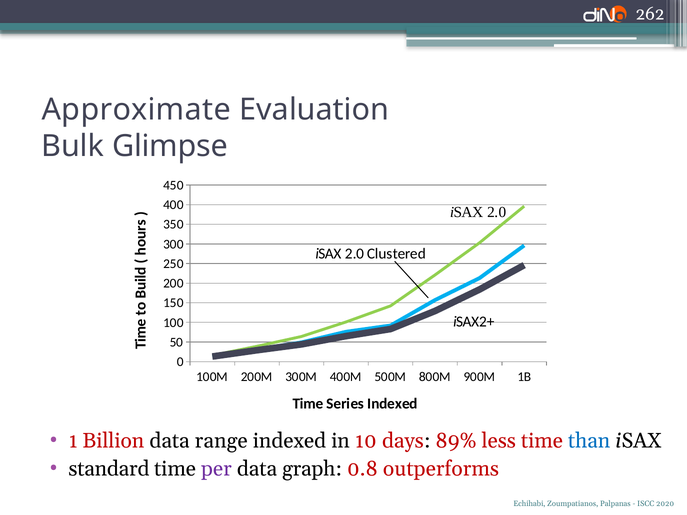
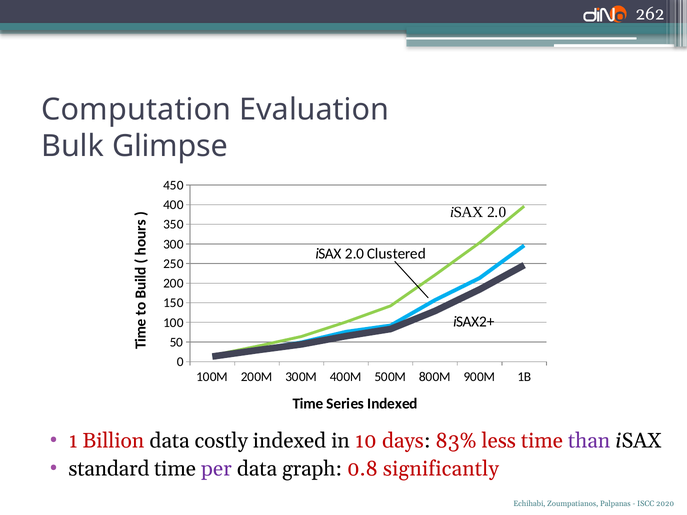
Approximate: Approximate -> Computation
range: range -> costly
89%: 89% -> 83%
than colour: blue -> purple
outperforms: outperforms -> significantly
